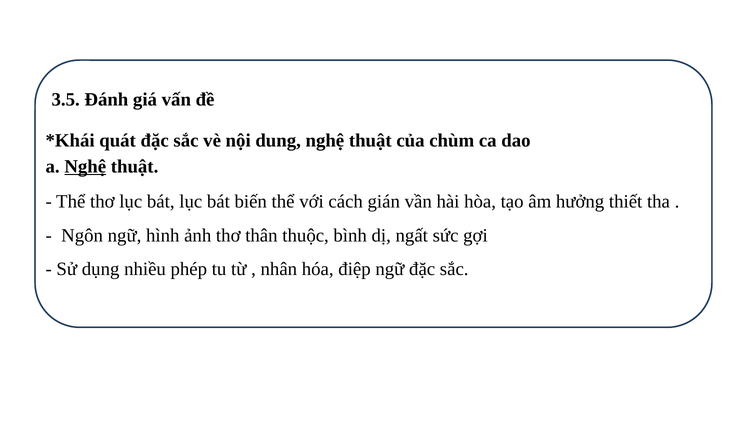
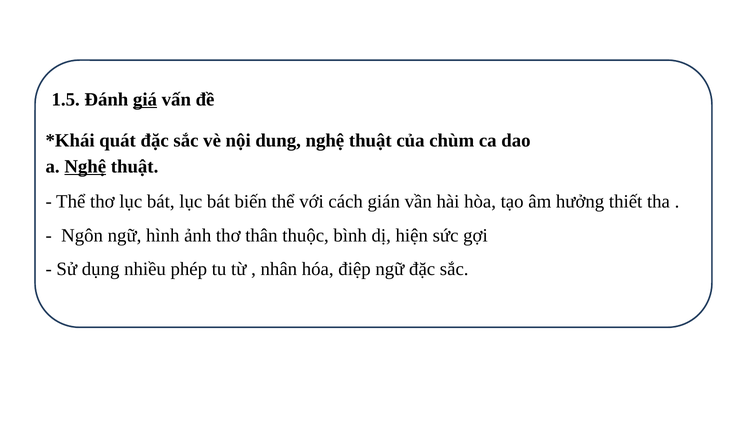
3.5: 3.5 -> 1.5
giá underline: none -> present
ngất: ngất -> hiện
